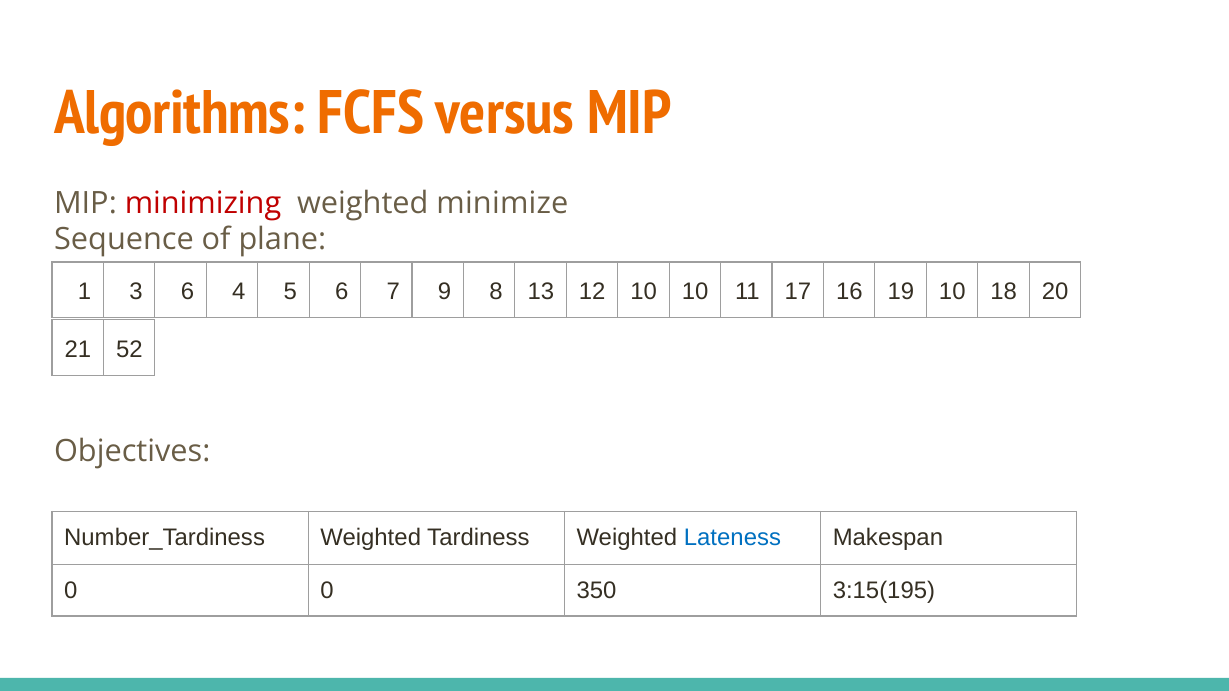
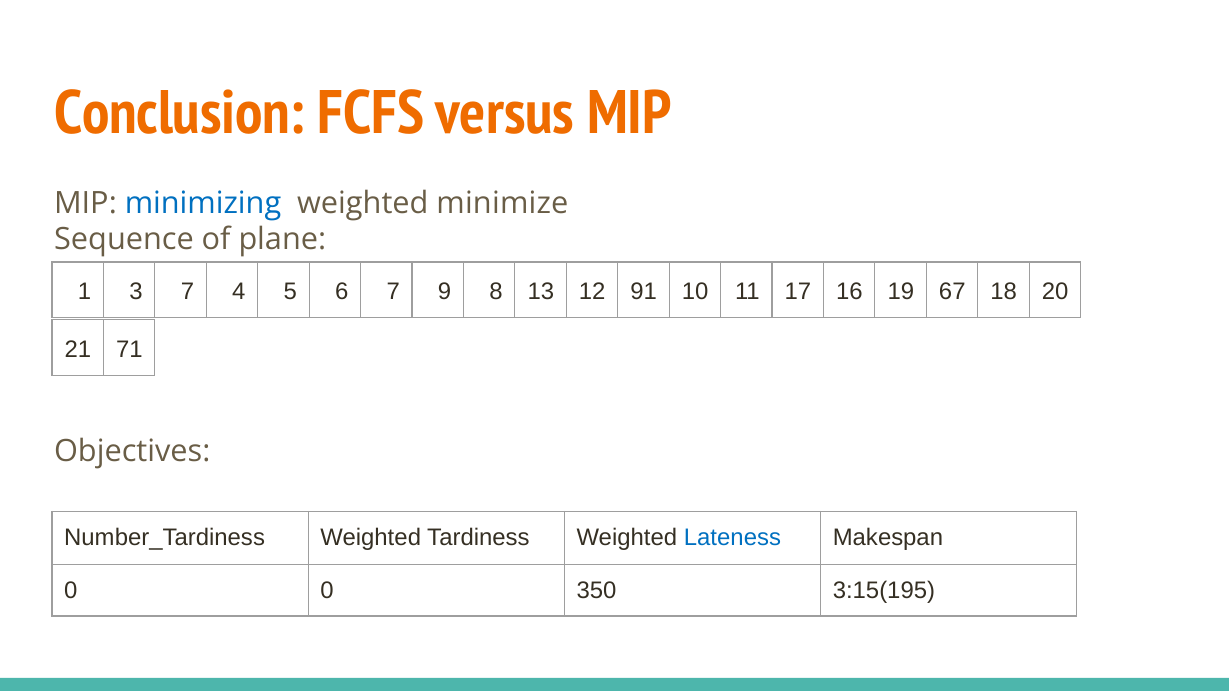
Algorithms: Algorithms -> Conclusion
minimizing colour: red -> blue
3 6: 6 -> 7
12 10: 10 -> 91
19 10: 10 -> 67
52: 52 -> 71
